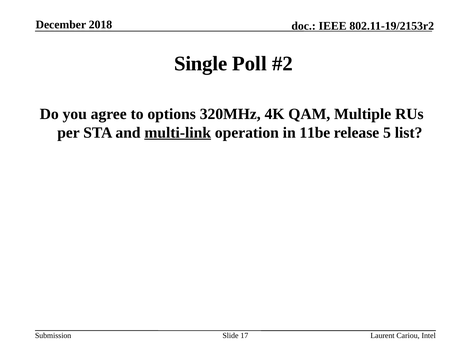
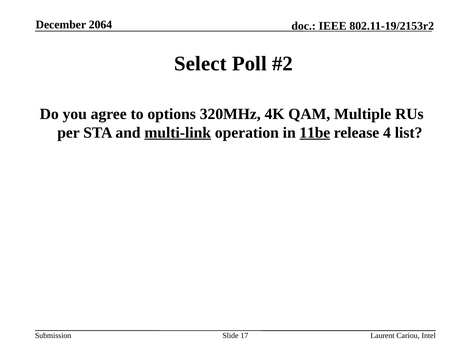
2018: 2018 -> 2064
Single: Single -> Select
11be underline: none -> present
5: 5 -> 4
